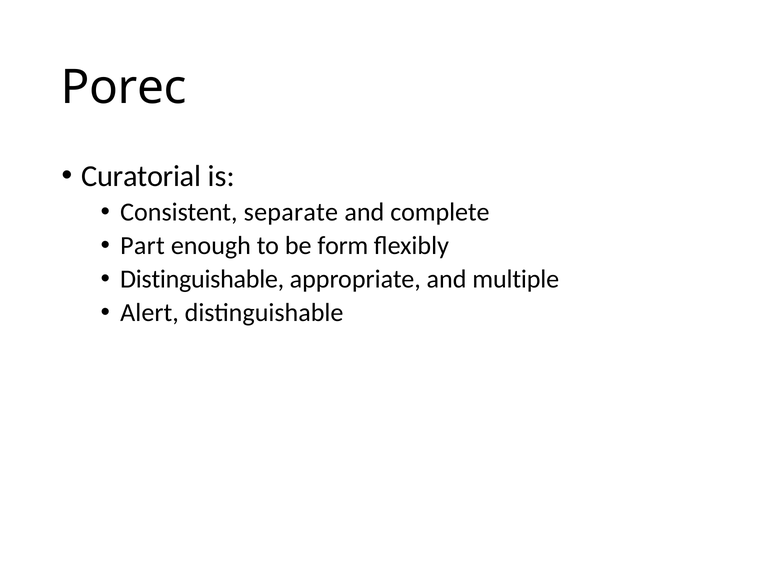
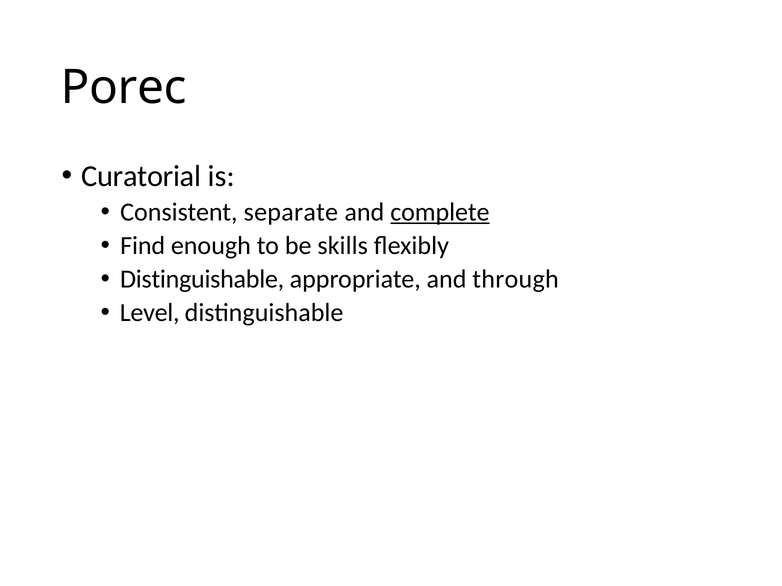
complete underline: none -> present
Part: Part -> Find
form: form -> skills
multiple: multiple -> through
Alert: Alert -> Level
